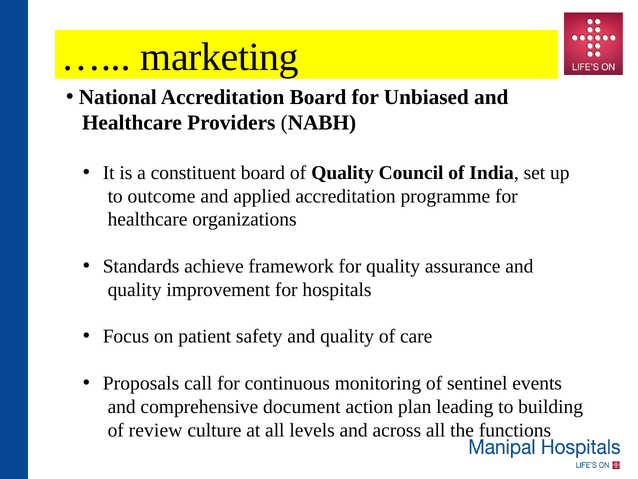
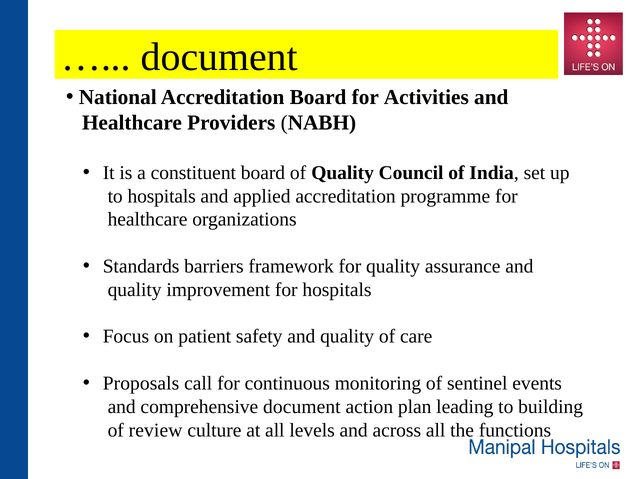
marketing at (220, 57): marketing -> document
Unbiased: Unbiased -> Activities
to outcome: outcome -> hospitals
achieve: achieve -> barriers
